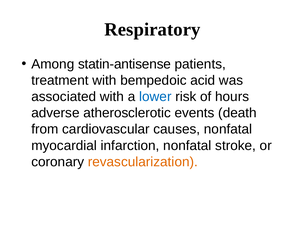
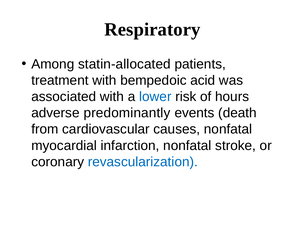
statin-antisense: statin-antisense -> statin-allocated
atherosclerotic: atherosclerotic -> predominantly
revascularization colour: orange -> blue
